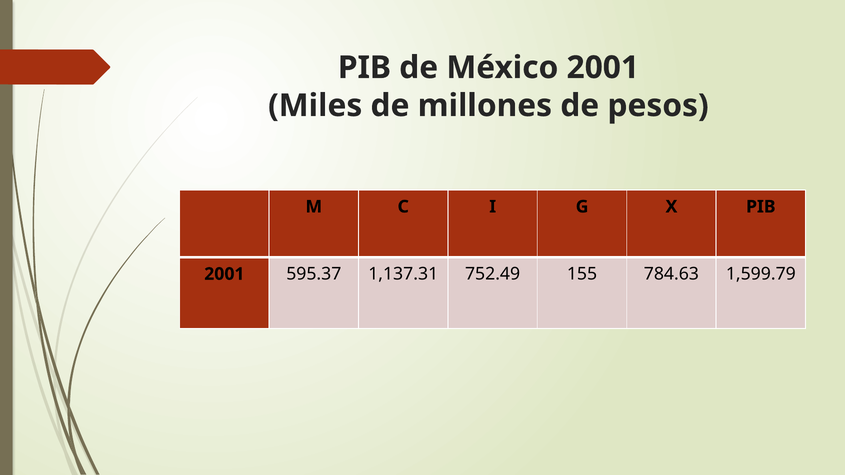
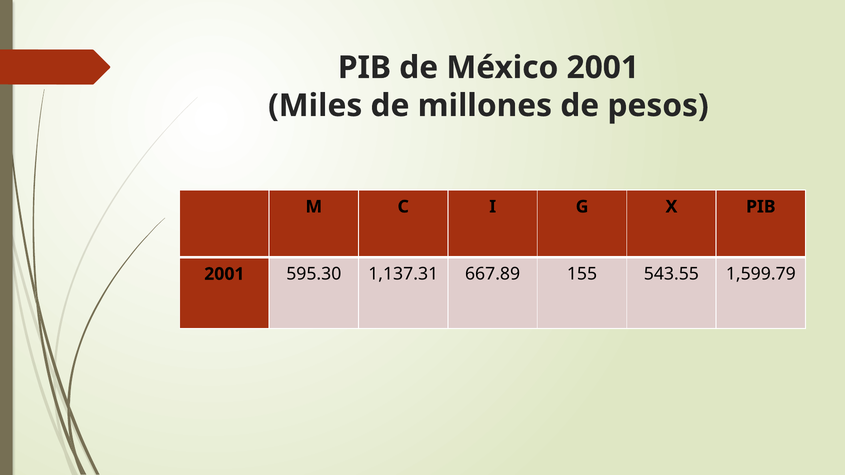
595.37: 595.37 -> 595.30
752.49: 752.49 -> 667.89
784.63: 784.63 -> 543.55
